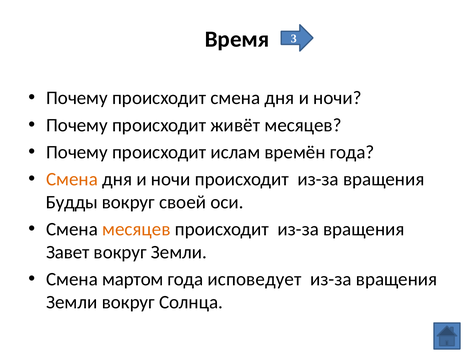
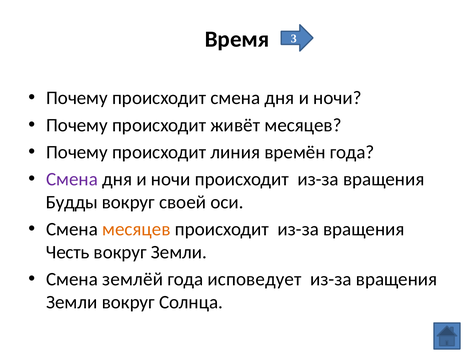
ислам: ислам -> линия
Смена at (72, 179) colour: orange -> purple
Завет: Завет -> Честь
мартом: мартом -> землёй
